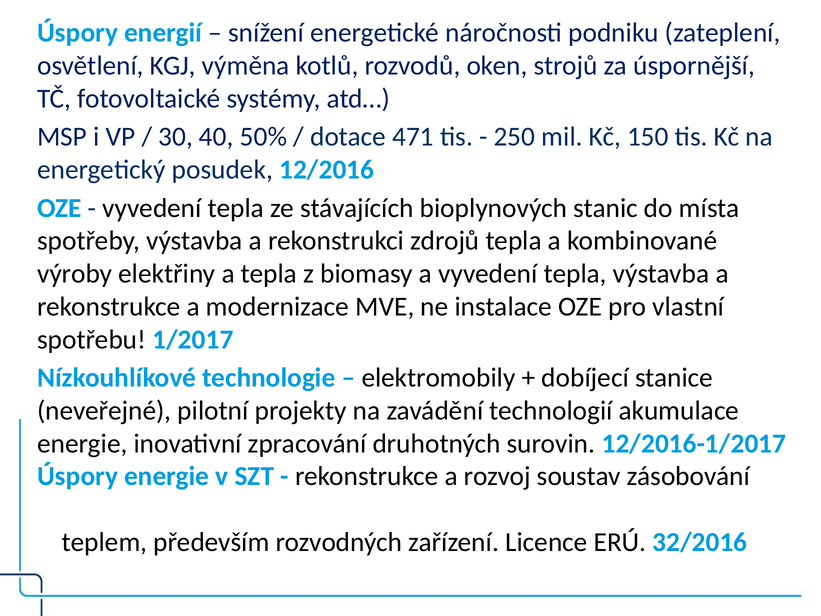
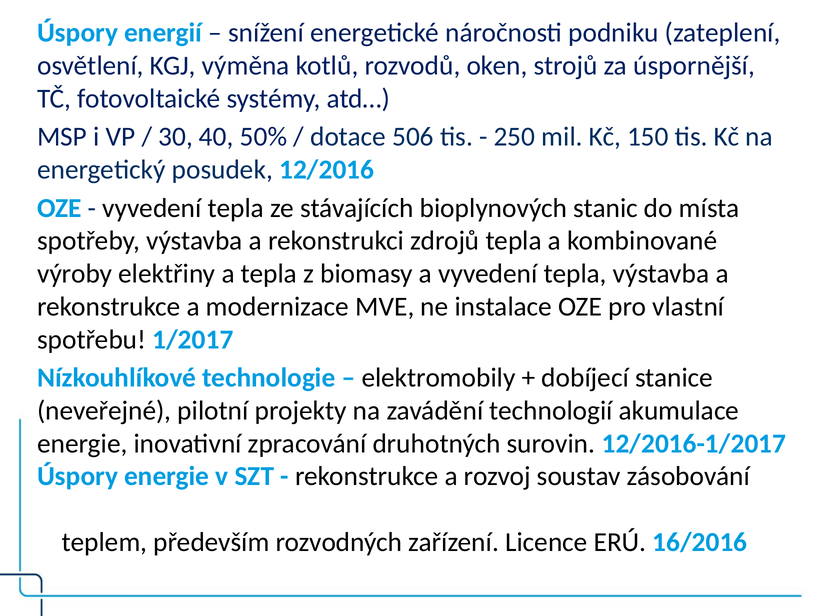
471: 471 -> 506
32/2016: 32/2016 -> 16/2016
